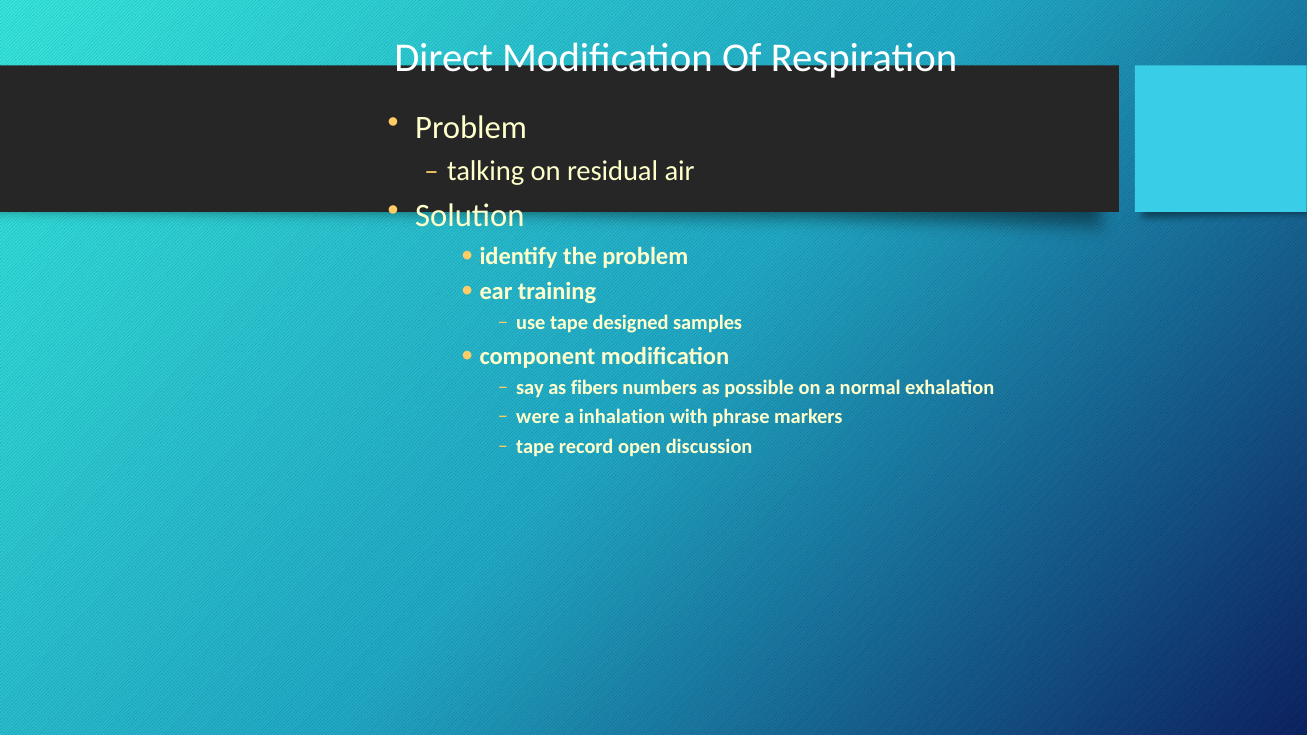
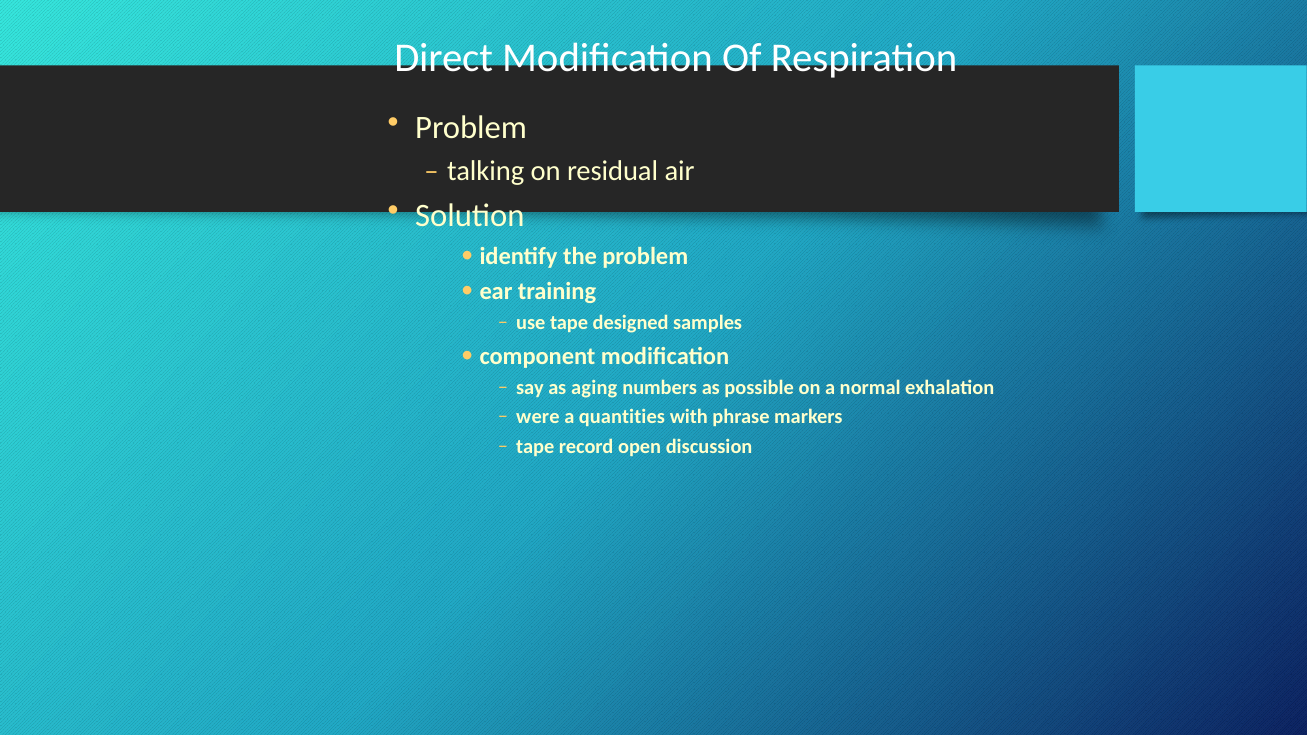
fibers: fibers -> aging
inhalation: inhalation -> quantities
